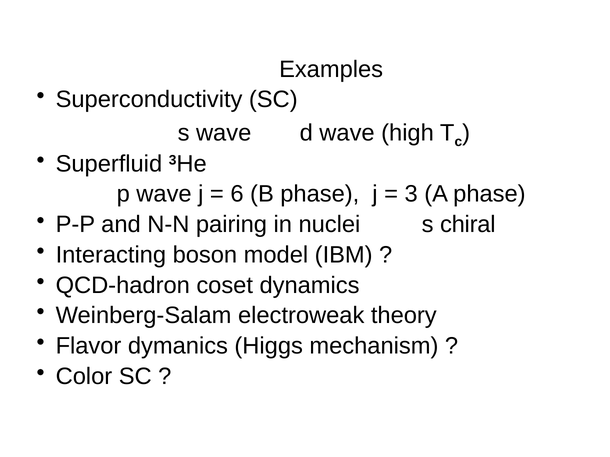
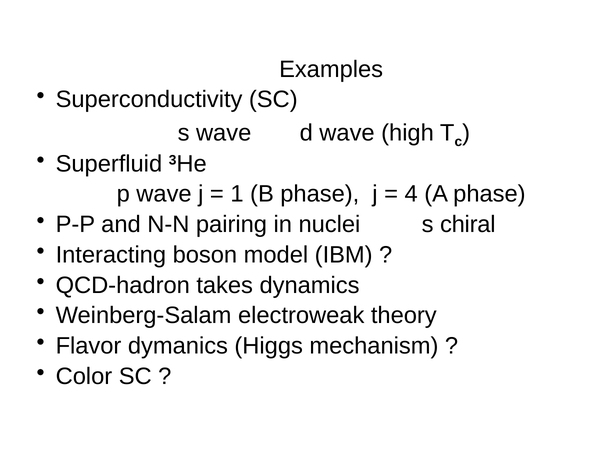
6: 6 -> 1
3: 3 -> 4
coset: coset -> takes
